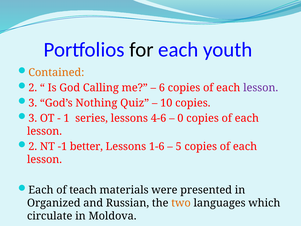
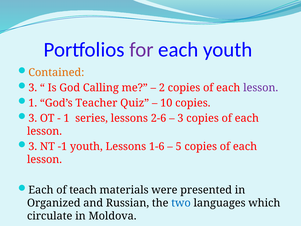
for colour: black -> purple
2 at (33, 88): 2 -> 3
6: 6 -> 2
3 at (33, 103): 3 -> 1
Nothing: Nothing -> Teacher
4-6: 4-6 -> 2-6
0 at (180, 118): 0 -> 3
2 at (33, 146): 2 -> 3
-1 better: better -> youth
two colour: orange -> blue
